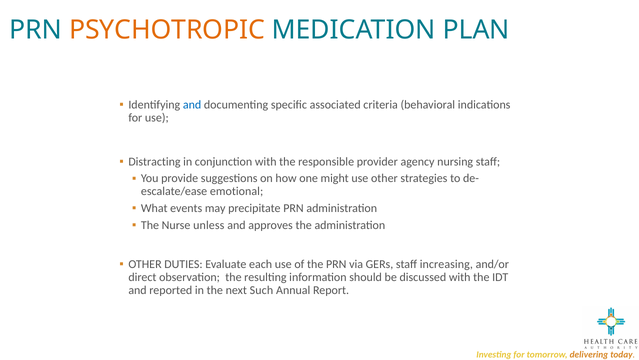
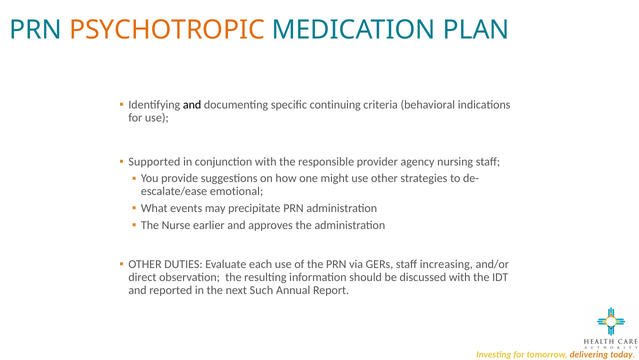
and at (192, 104) colour: blue -> black
associated: associated -> continuing
Distracting: Distracting -> Supported
unless: unless -> earlier
